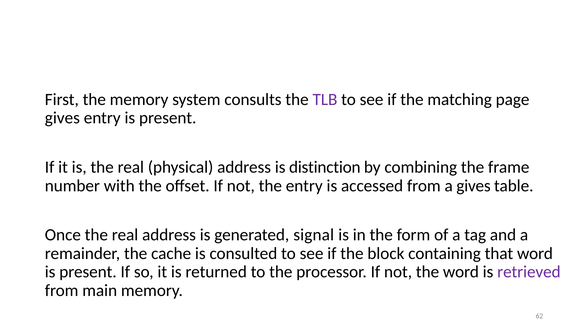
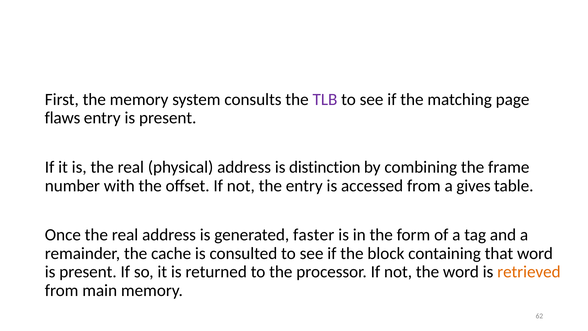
gives at (62, 118): gives -> flaws
signal: signal -> faster
retrieved colour: purple -> orange
